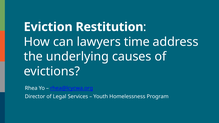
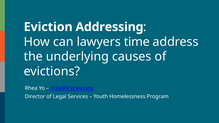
Restitution: Restitution -> Addressing
